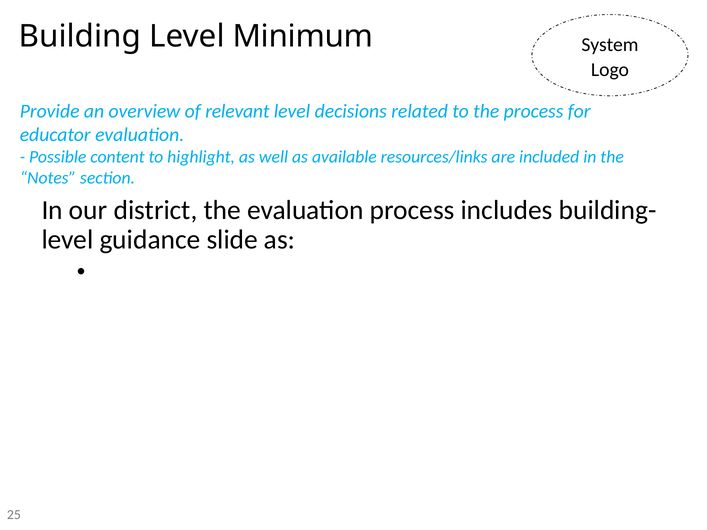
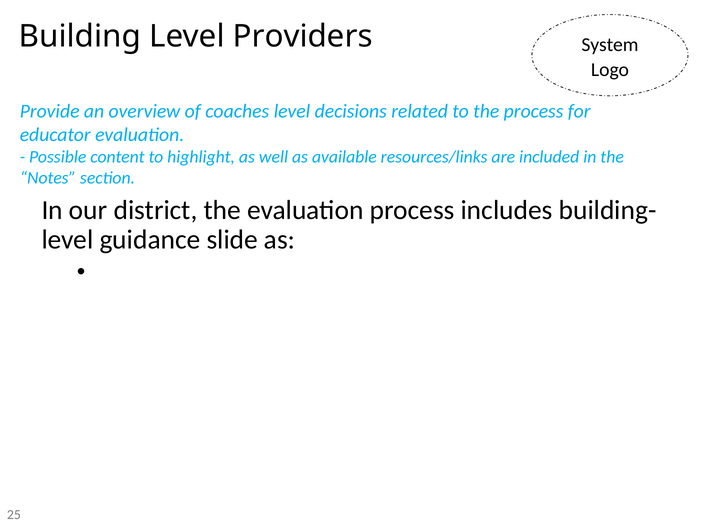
Minimum: Minimum -> Providers
relevant: relevant -> coaches
